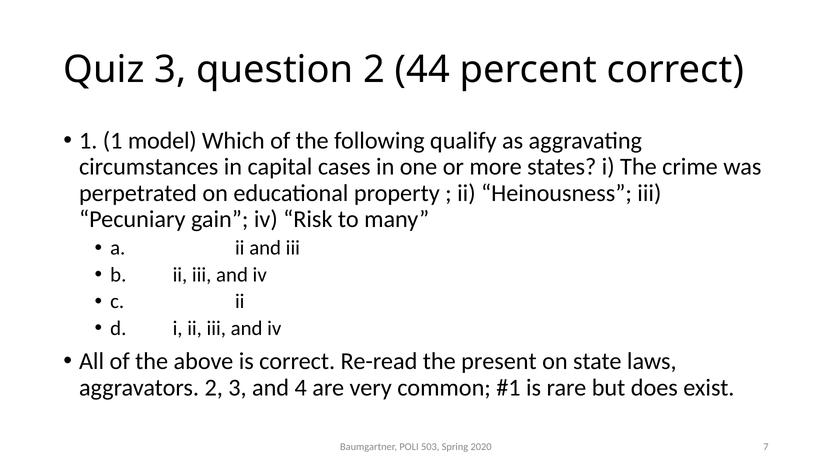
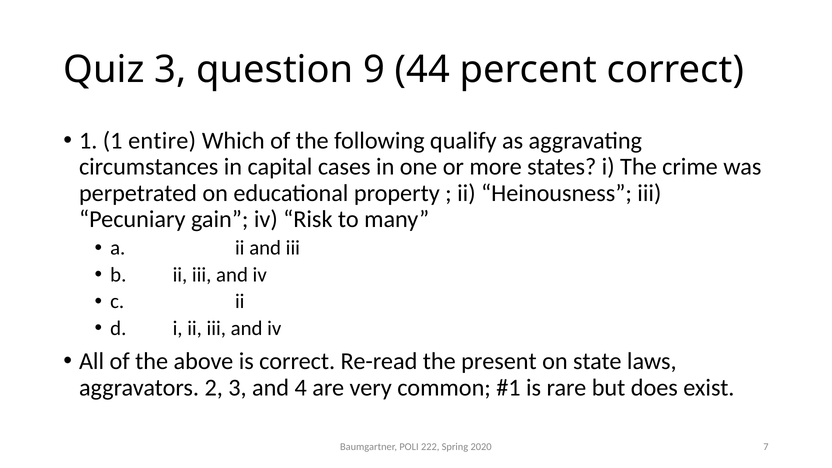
question 2: 2 -> 9
model: model -> entire
503: 503 -> 222
